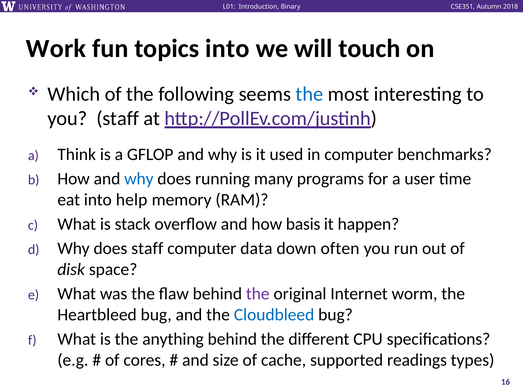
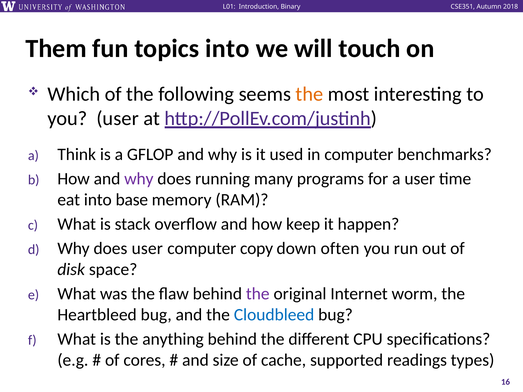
Work: Work -> Them
the at (309, 94) colour: blue -> orange
you staff: staff -> user
why at (139, 179) colour: blue -> purple
help: help -> base
basis: basis -> keep
does staff: staff -> user
data: data -> copy
